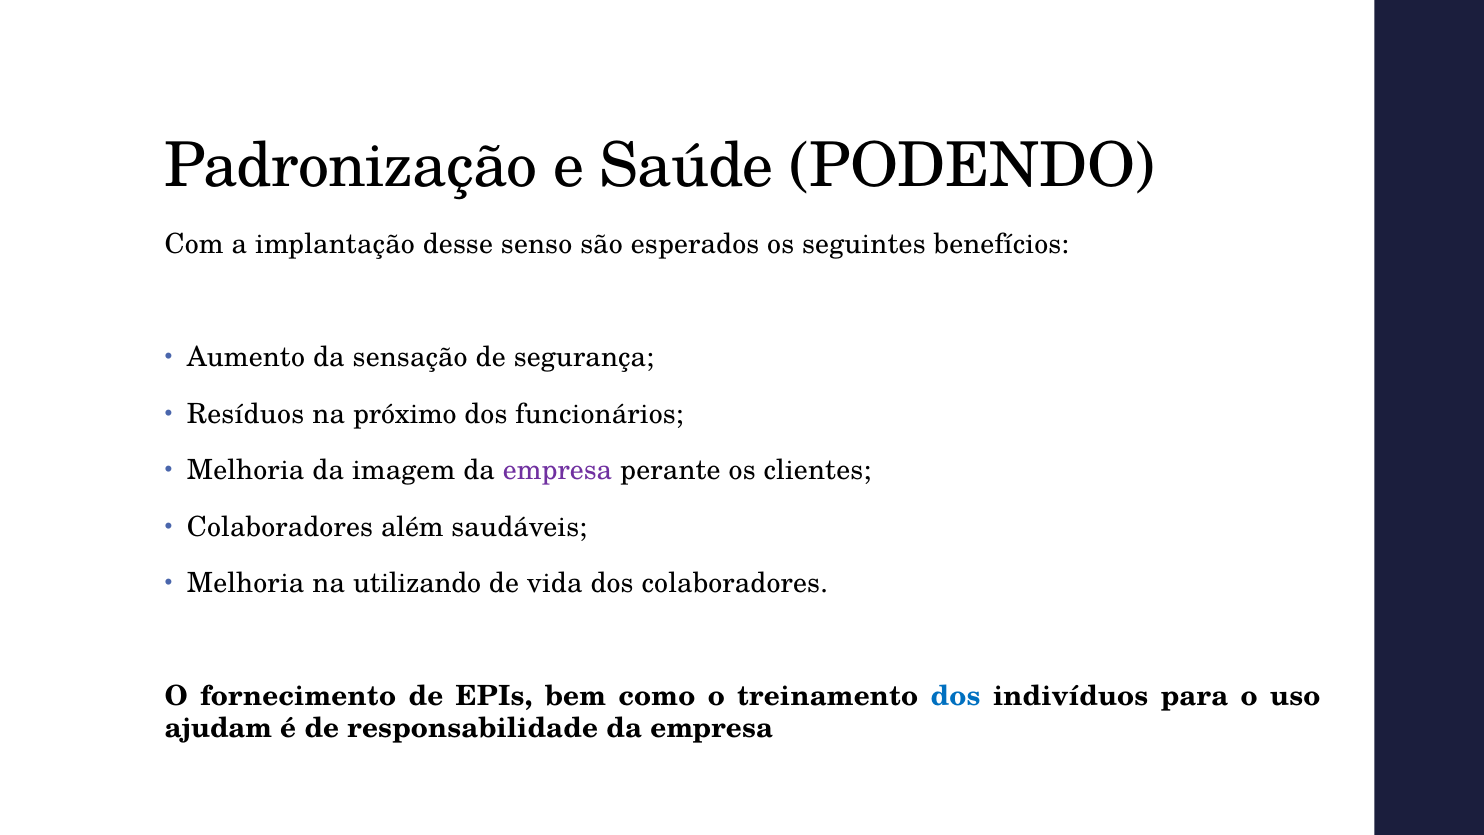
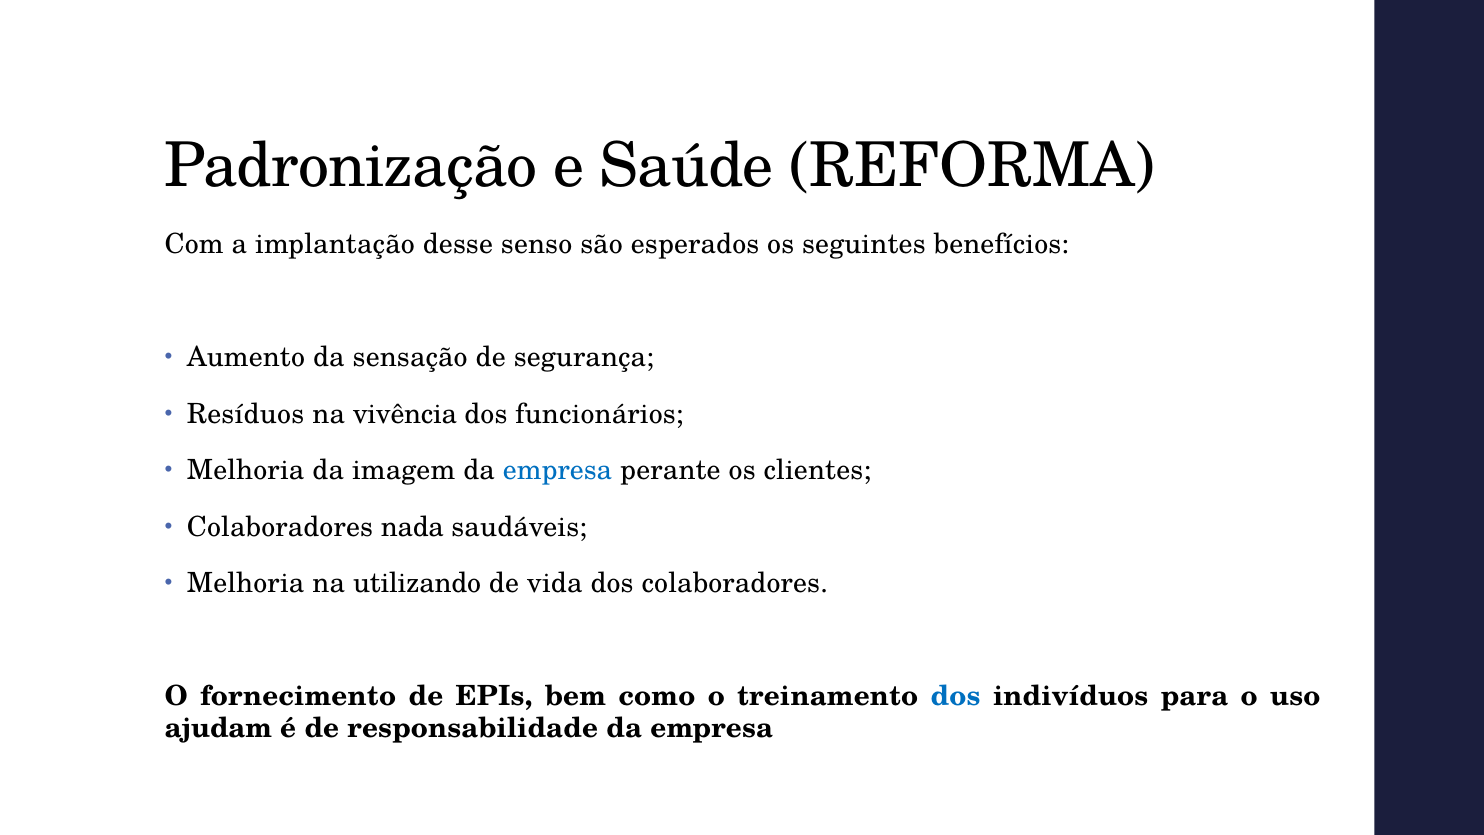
PODENDO: PODENDO -> REFORMA
próximo: próximo -> vivência
empresa at (558, 470) colour: purple -> blue
além: além -> nada
